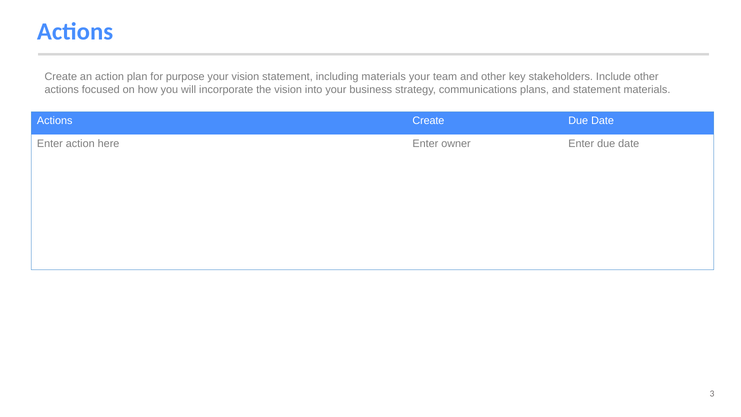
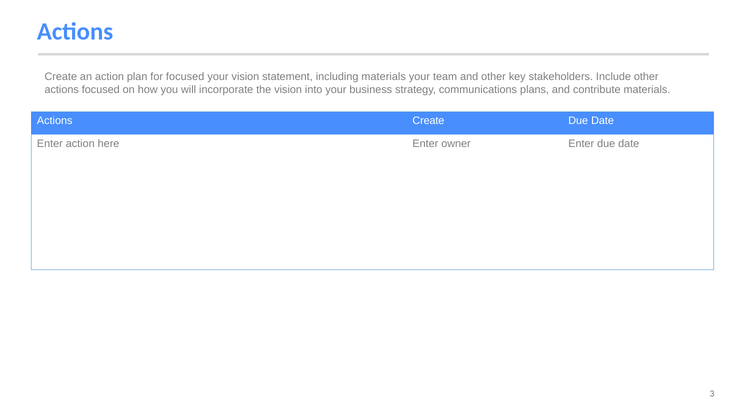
for purpose: purpose -> focused
and statement: statement -> contribute
